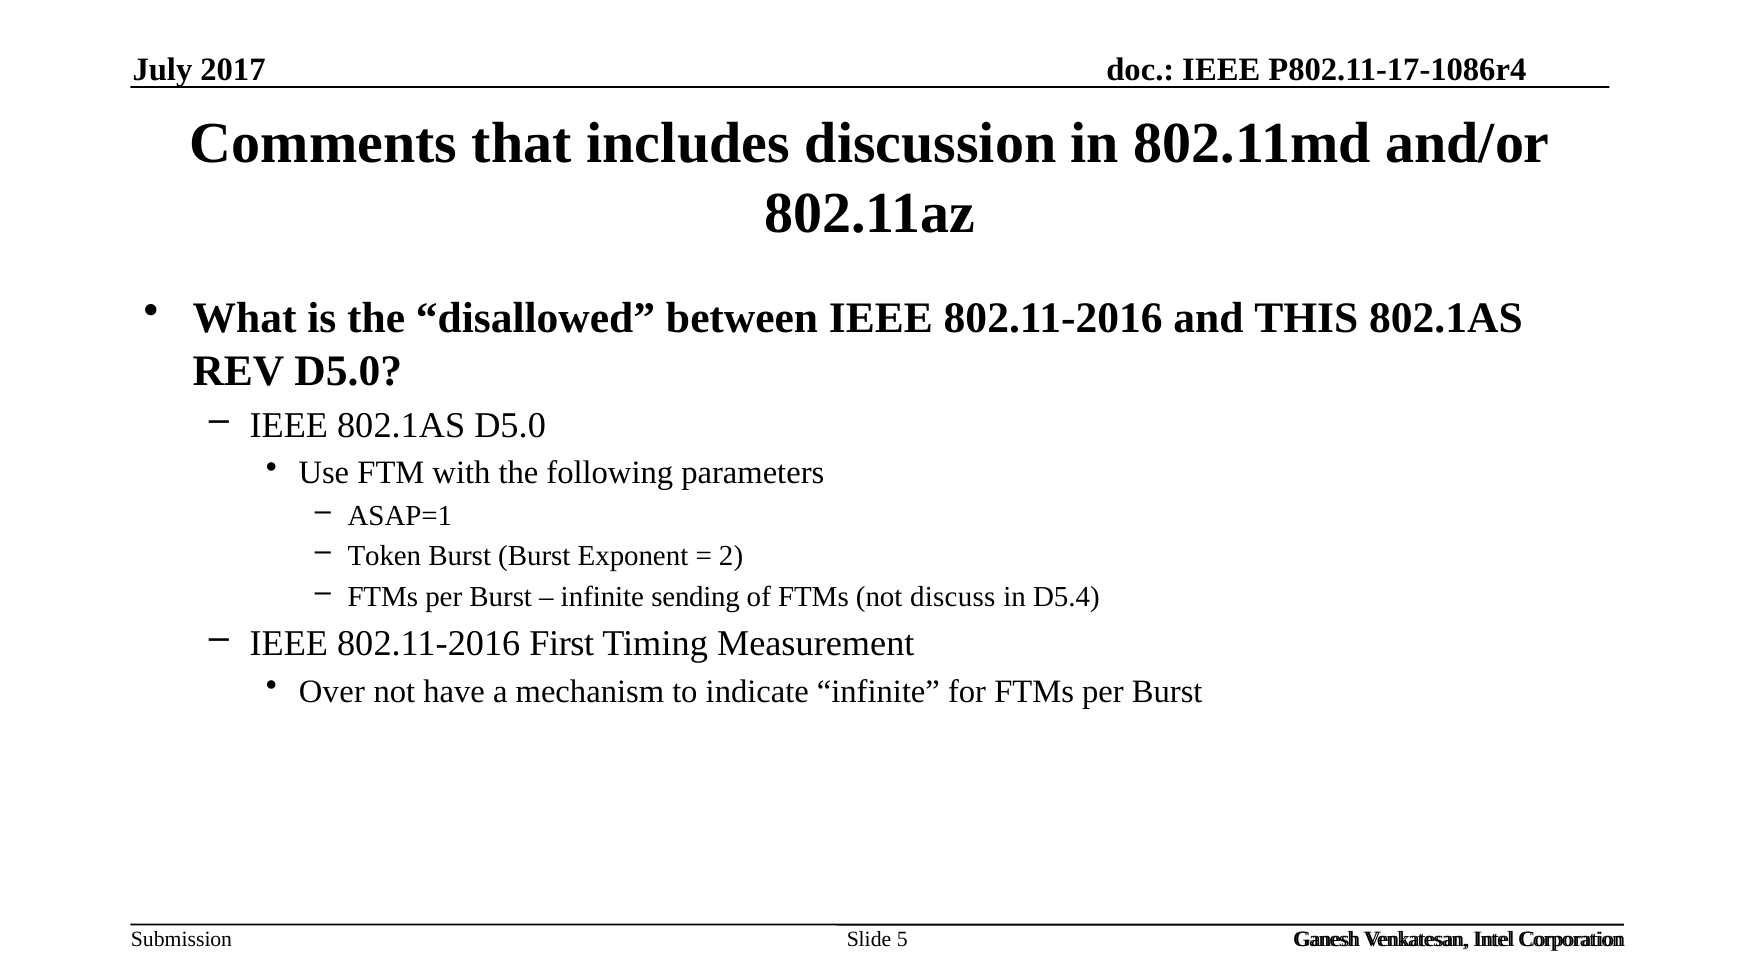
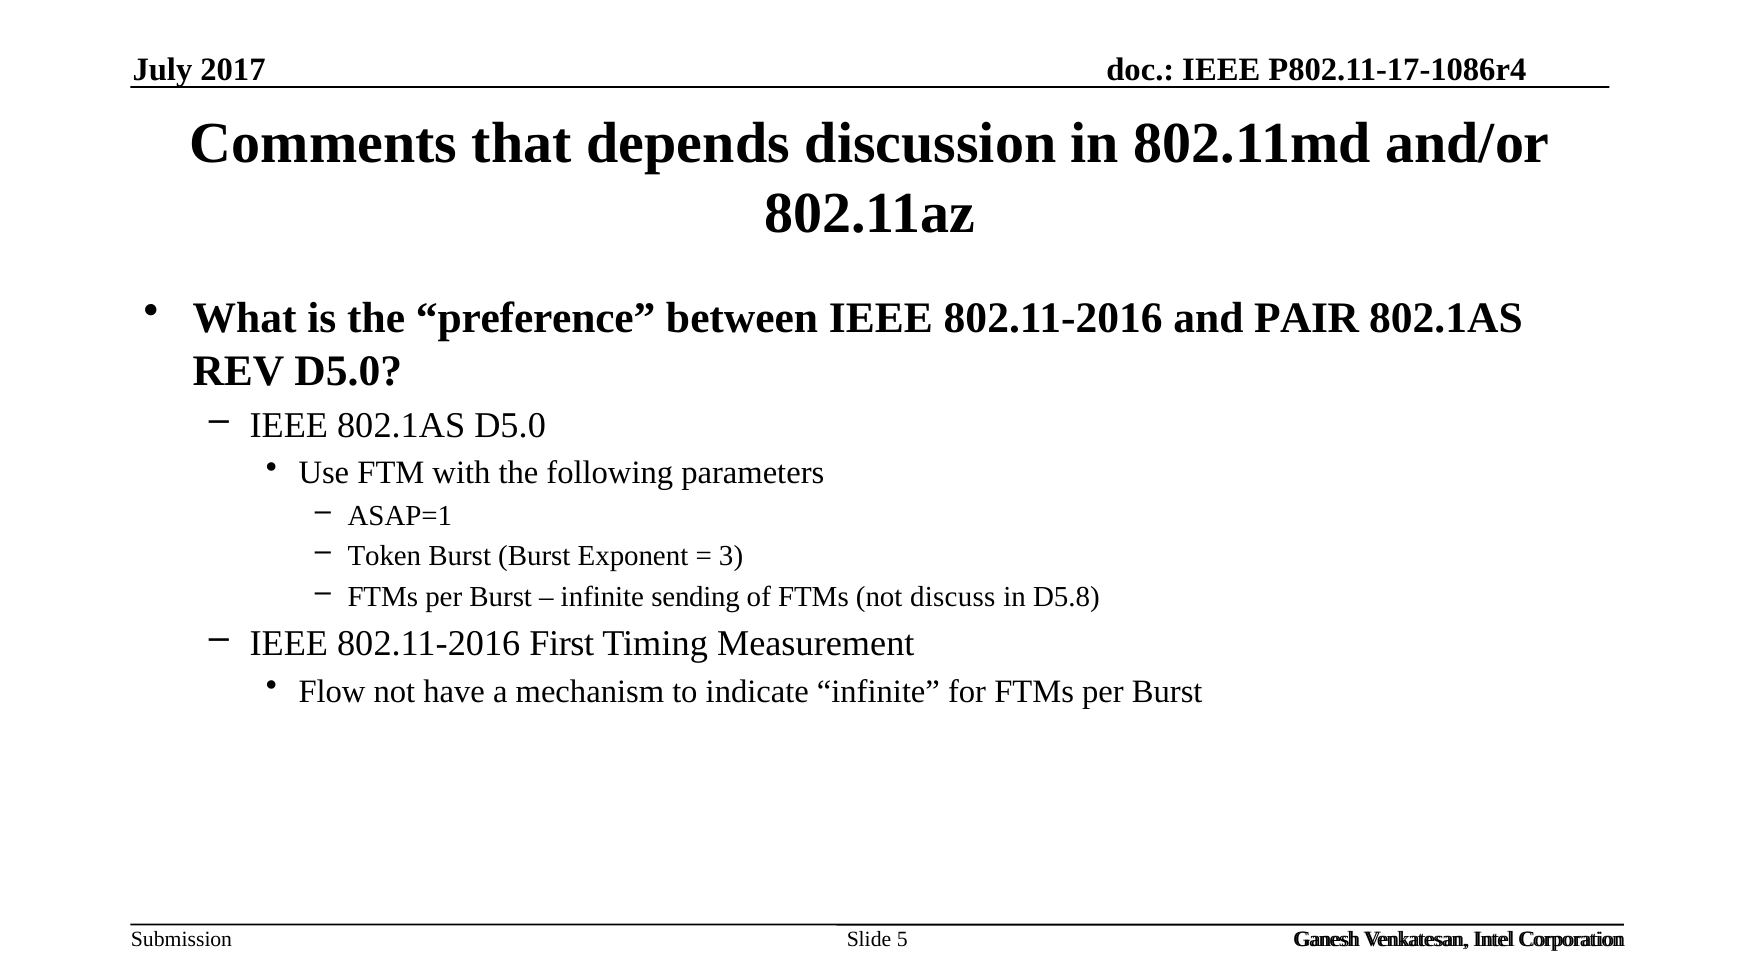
includes: includes -> depends
disallowed: disallowed -> preference
THIS: THIS -> PAIR
2: 2 -> 3
D5.4: D5.4 -> D5.8
Over: Over -> Flow
